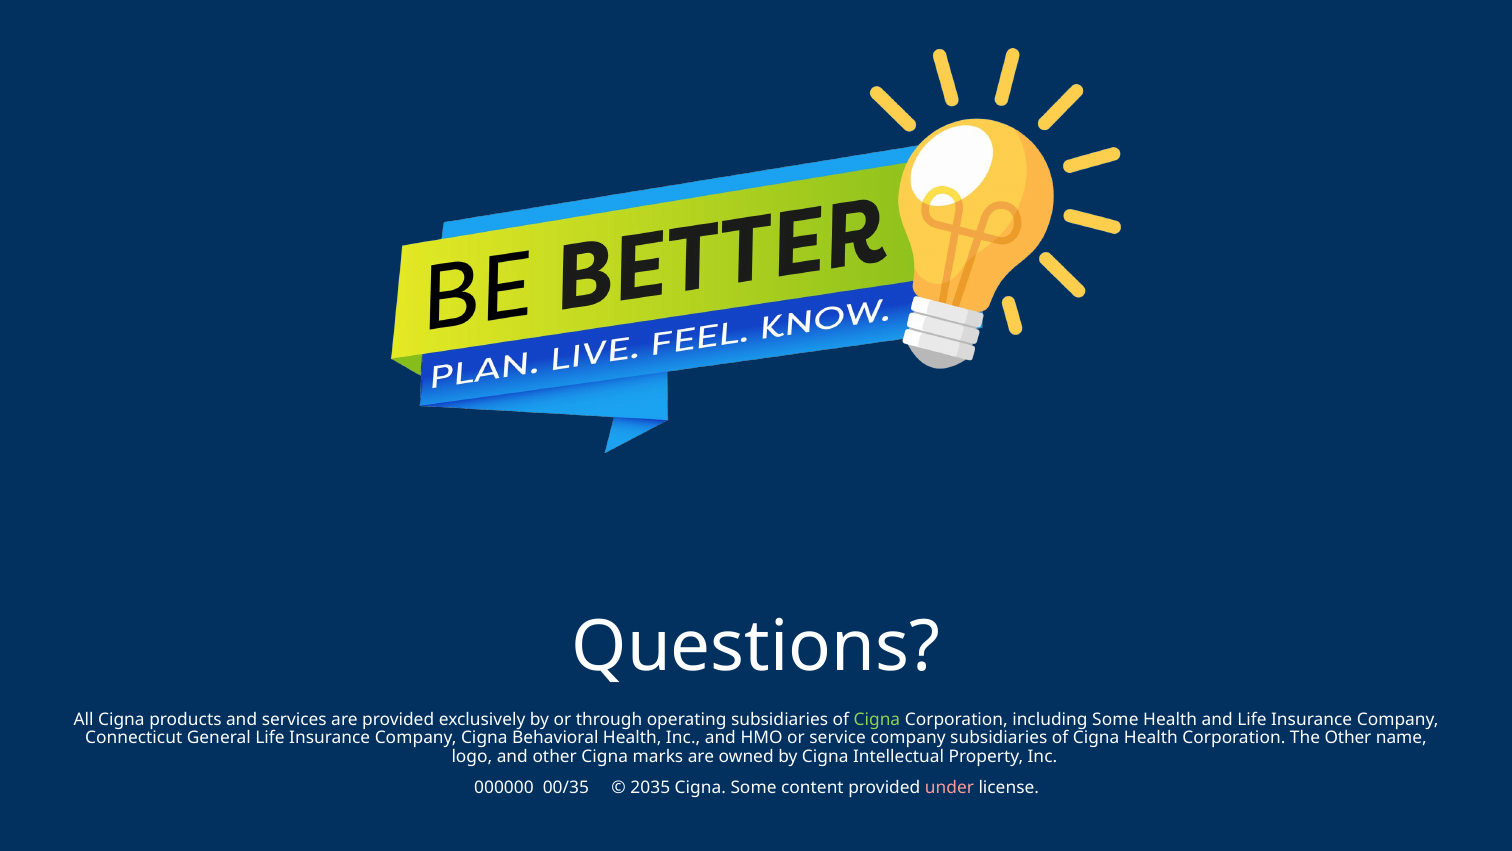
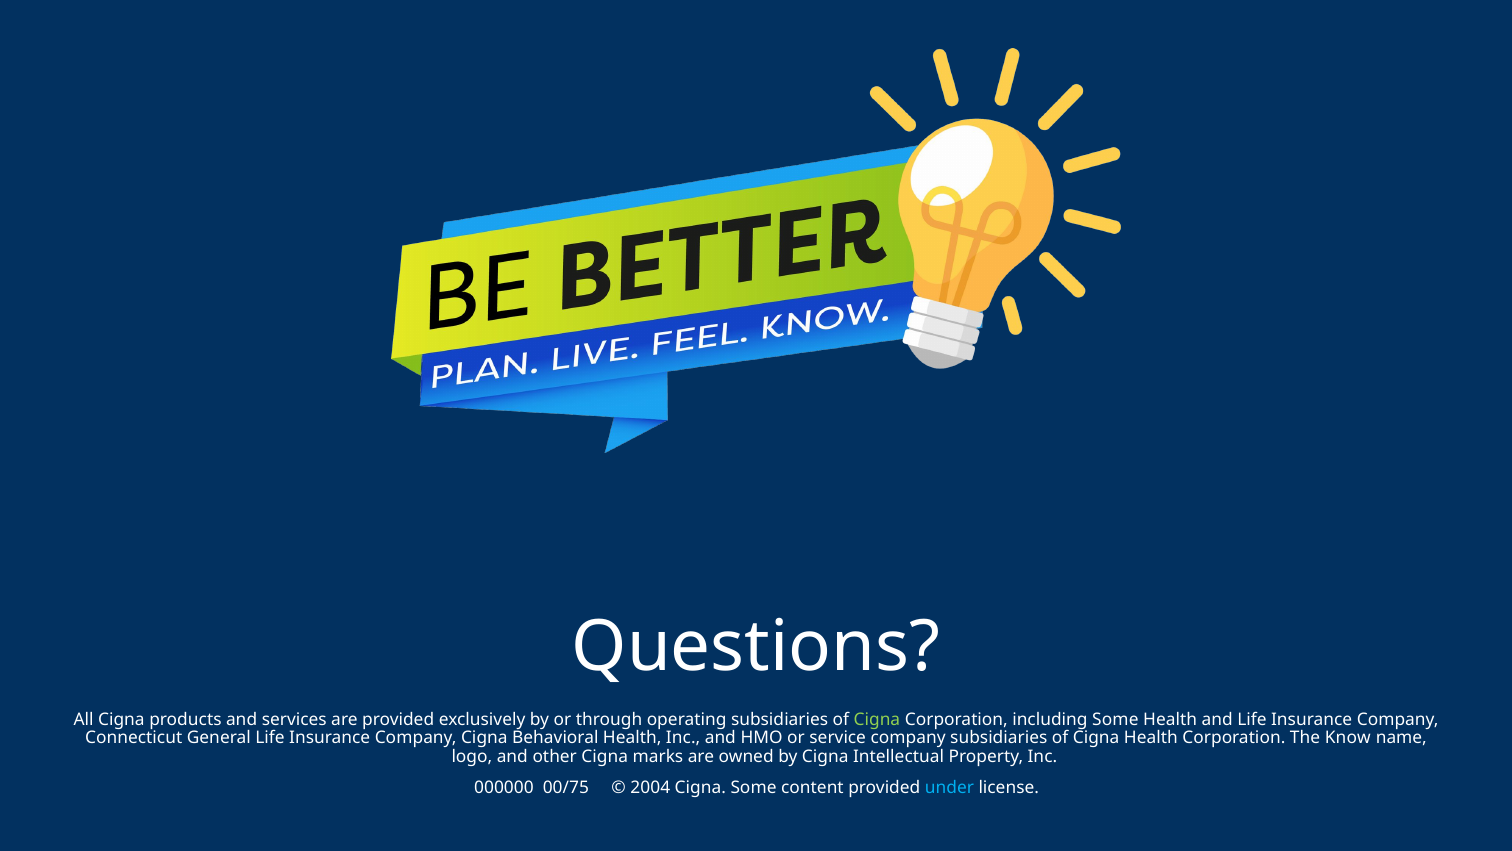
The Other: Other -> Know
00/35: 00/35 -> 00/75
2035: 2035 -> 2004
under colour: pink -> light blue
